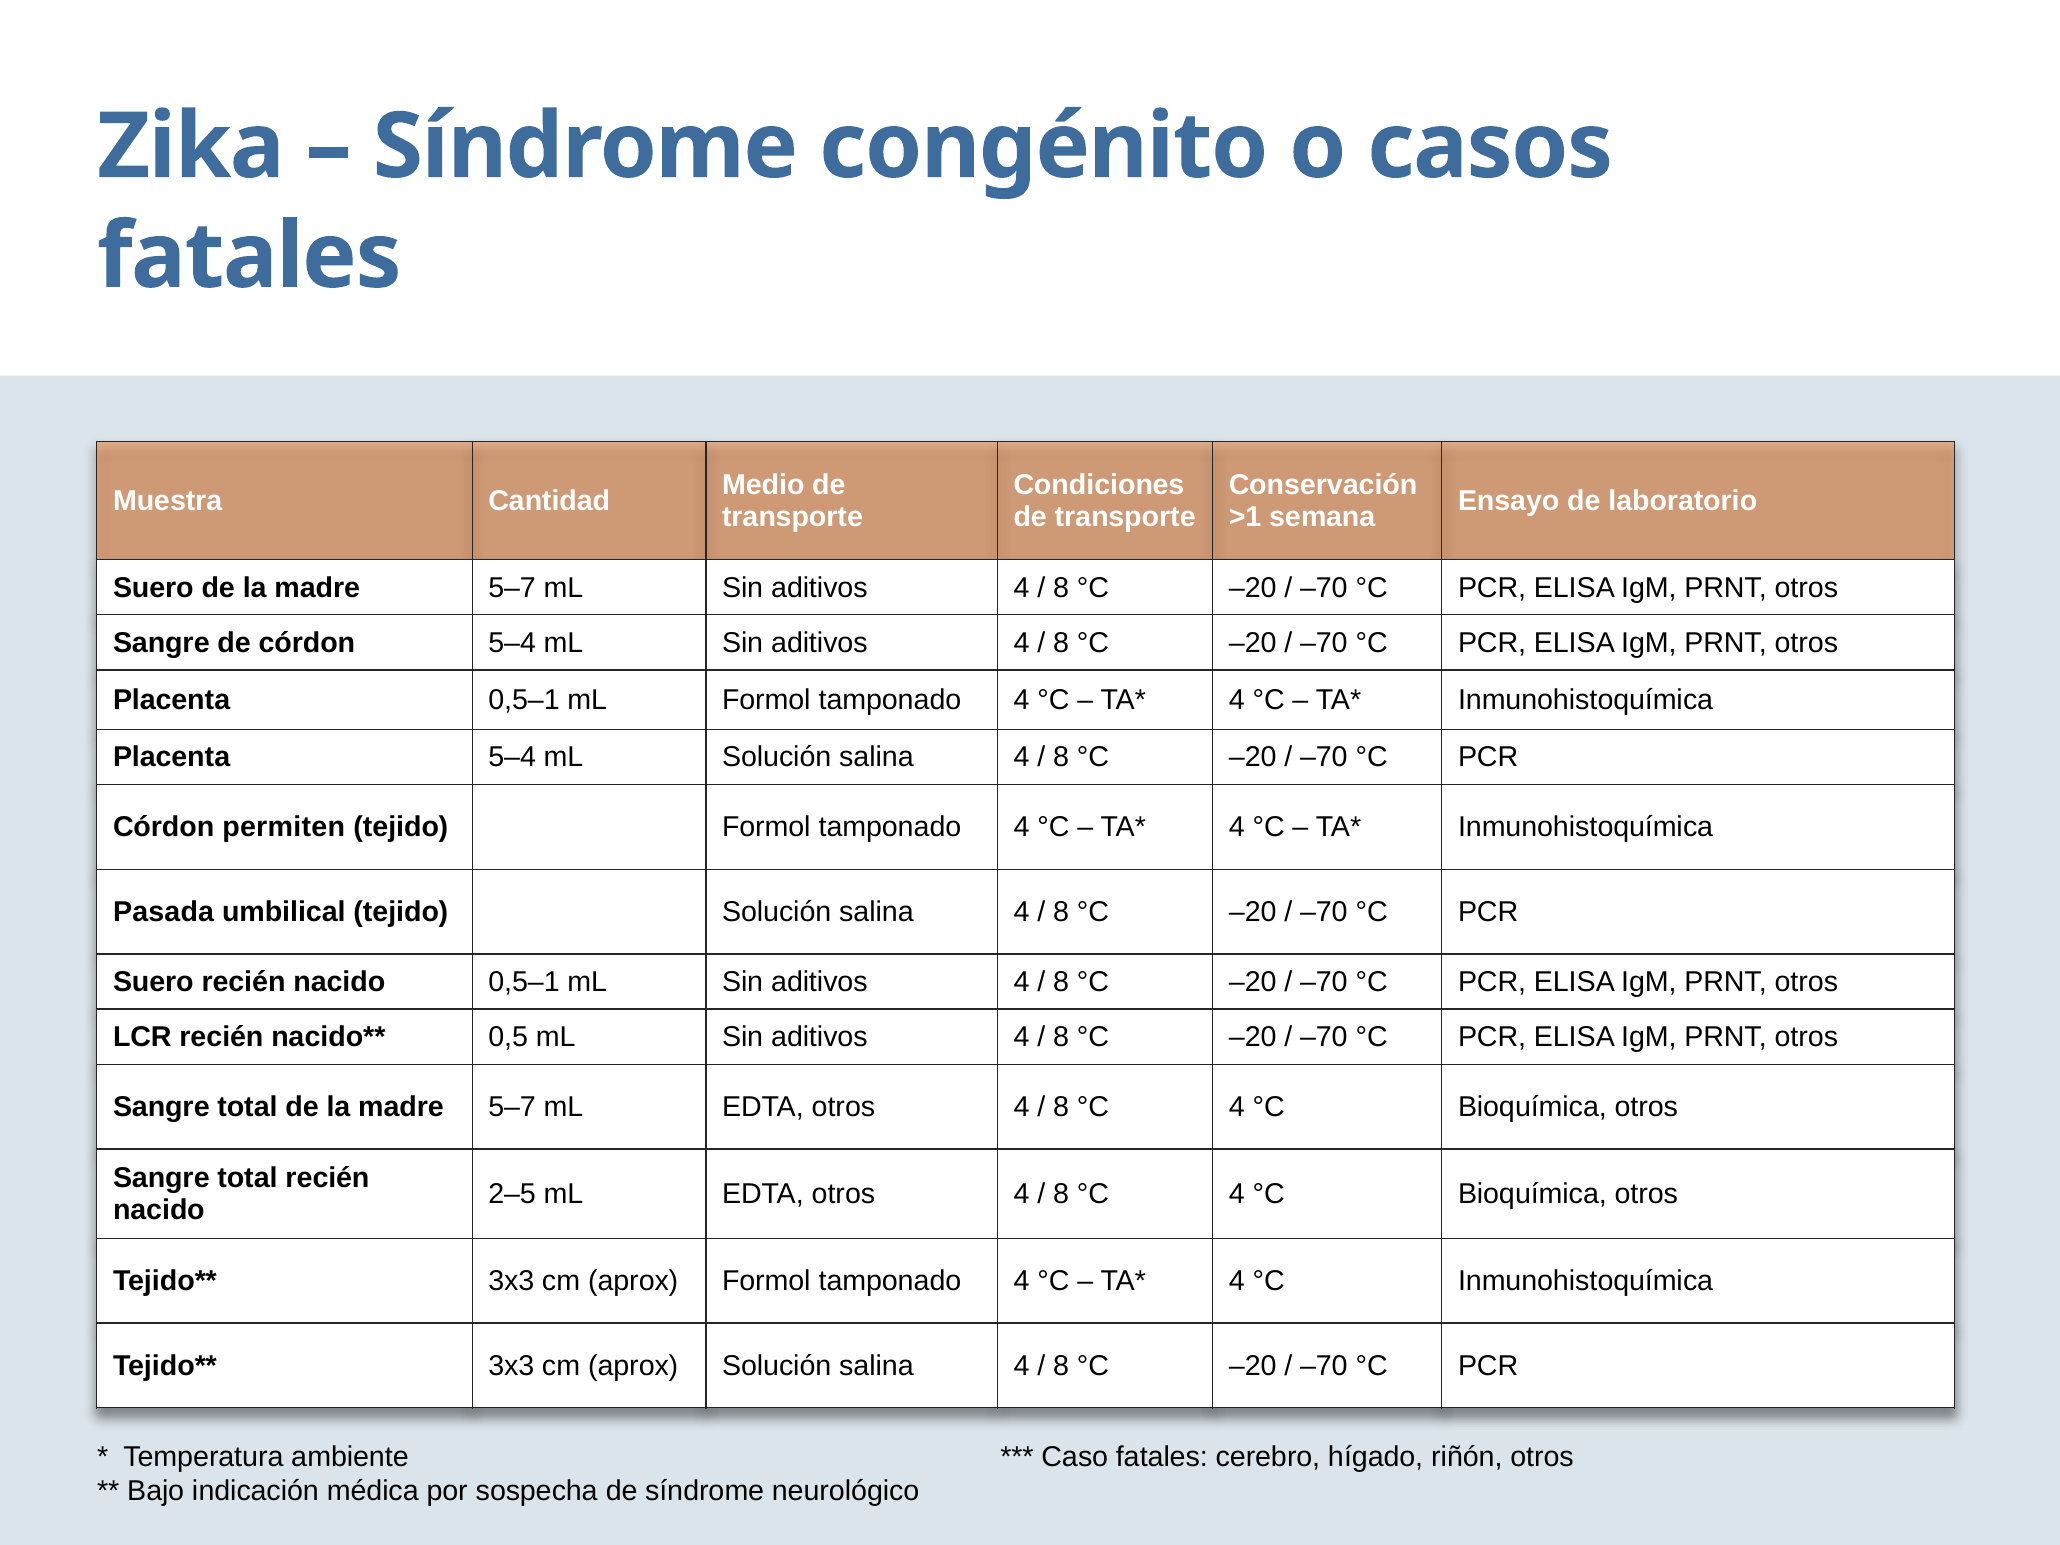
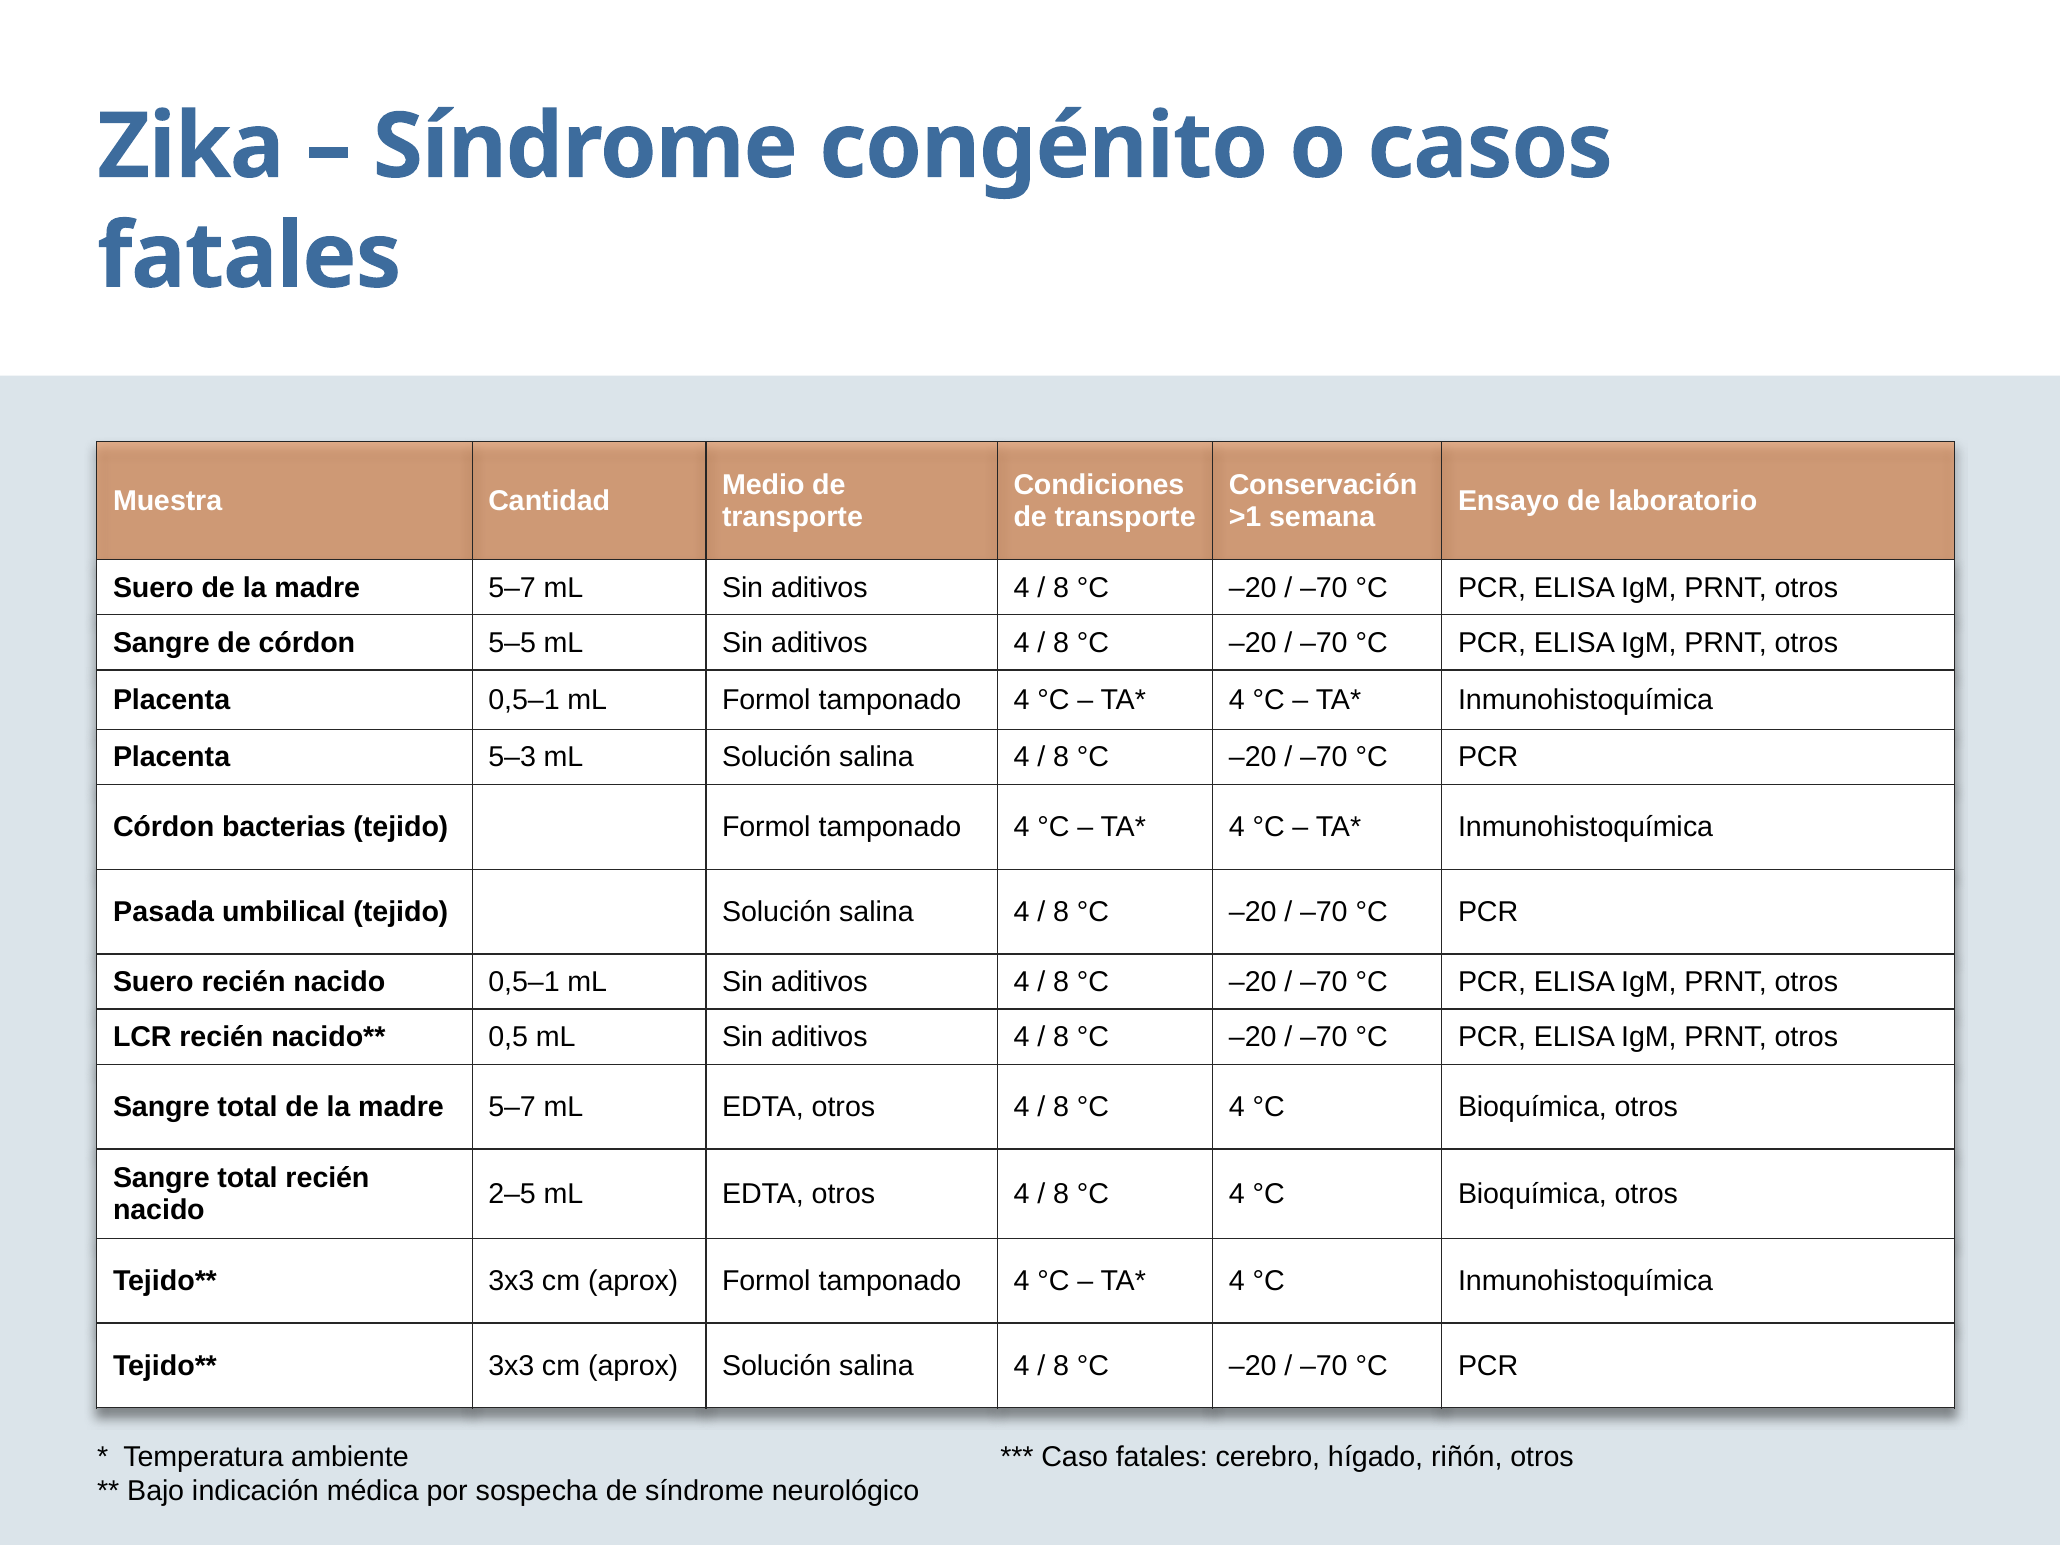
córdon 5–4: 5–4 -> 5–5
Placenta 5–4: 5–4 -> 5–3
permiten: permiten -> bacterias
